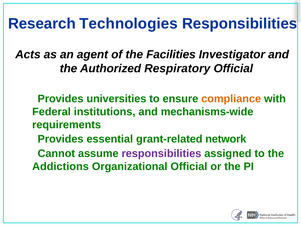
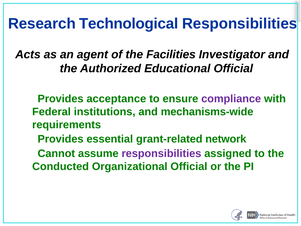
Technologies: Technologies -> Technological
Respiratory: Respiratory -> Educational
universities: universities -> acceptance
compliance colour: orange -> purple
Addictions: Addictions -> Conducted
